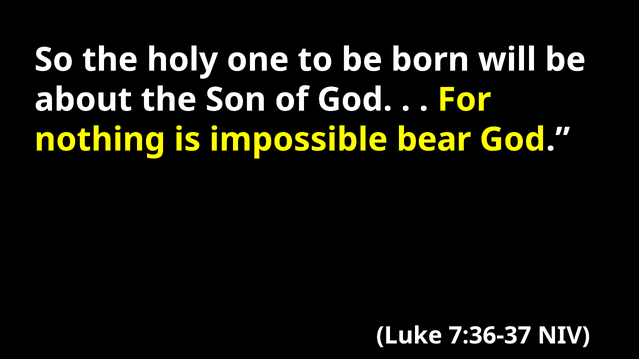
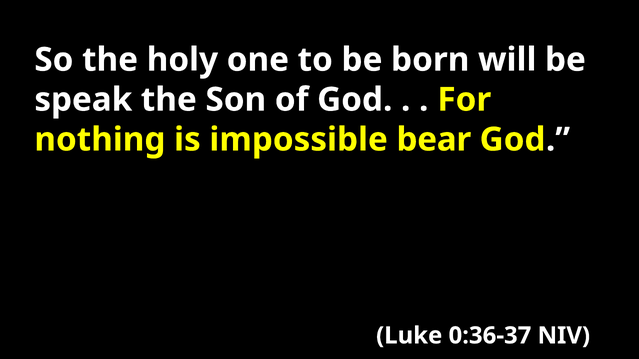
about: about -> speak
7:36-37: 7:36-37 -> 0:36-37
